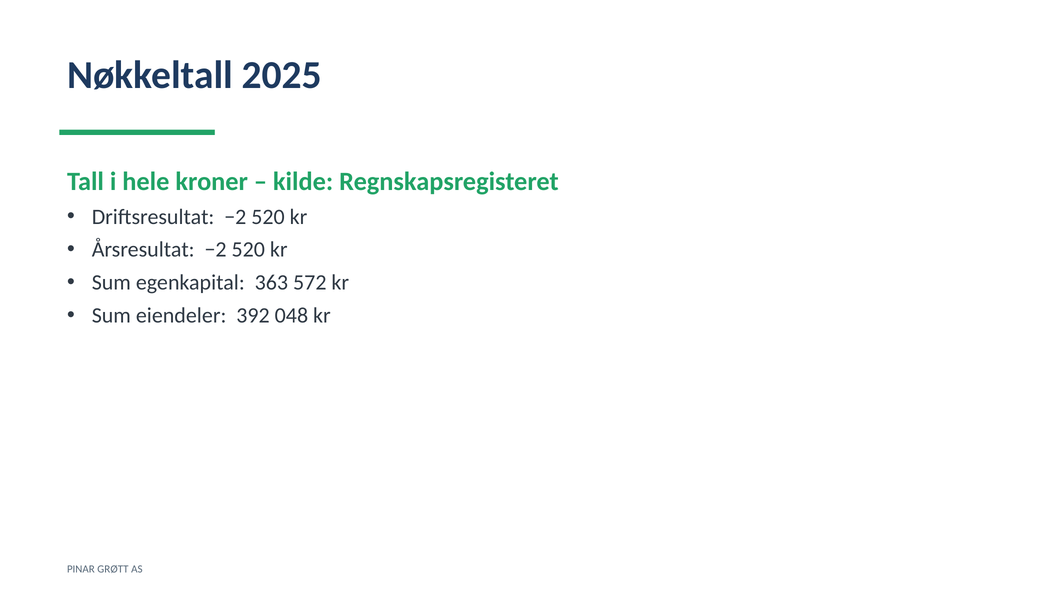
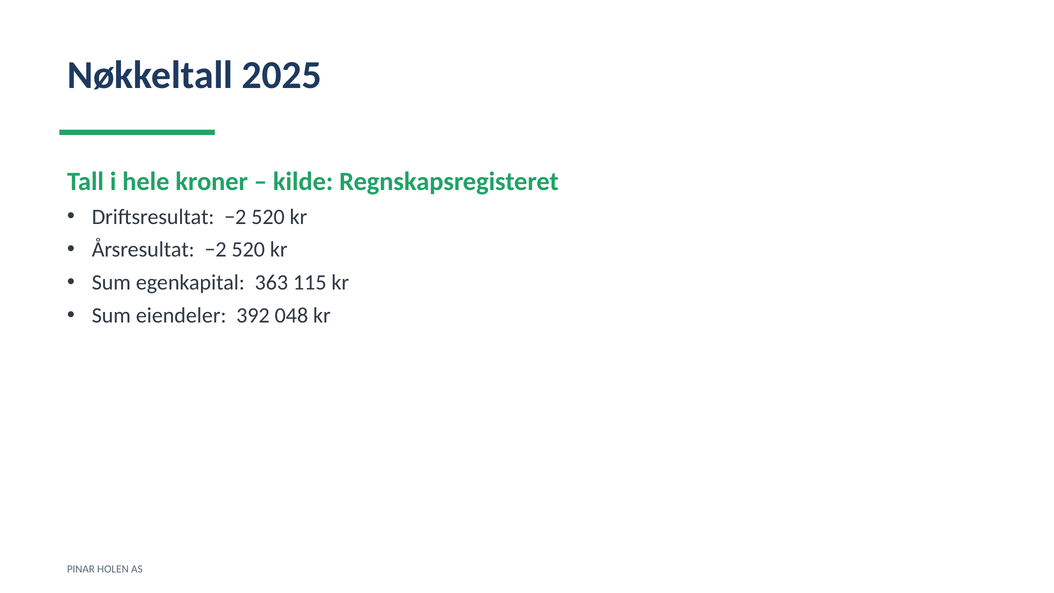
572: 572 -> 115
GRØTT: GRØTT -> HOLEN
